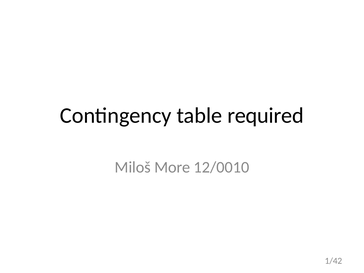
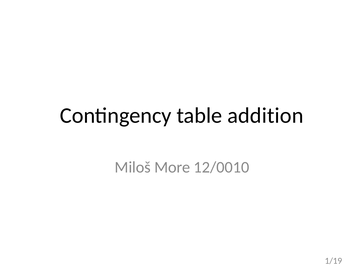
required: required -> addition
1/42: 1/42 -> 1/19
